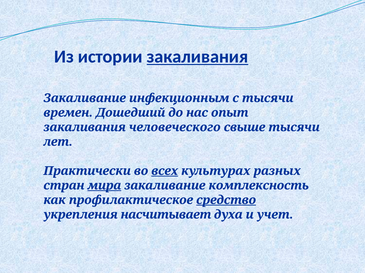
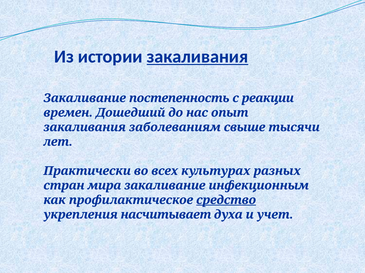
инфекционным: инфекционным -> постепенность
с тысячи: тысячи -> реакции
человеческого: человеческого -> заболеваниям
всех underline: present -> none
мира underline: present -> none
комплексность: комплексность -> инфекционным
